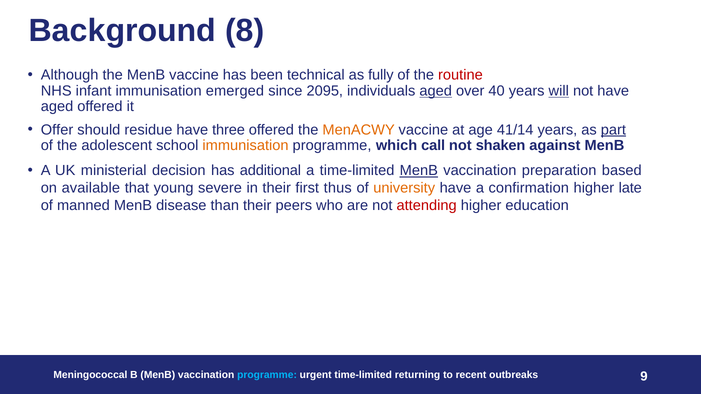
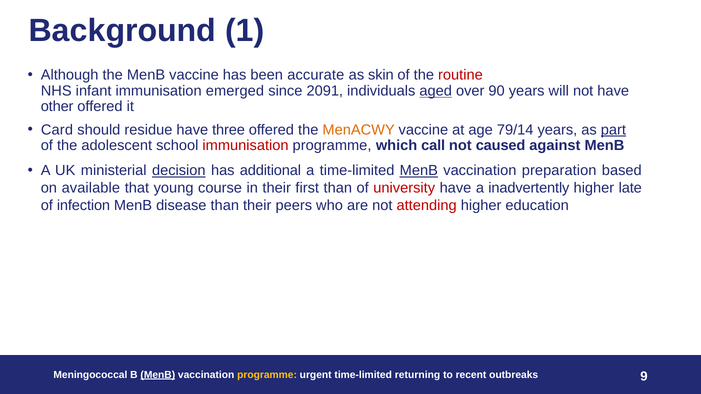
8: 8 -> 1
technical: technical -> accurate
fully: fully -> skin
2095: 2095 -> 2091
40: 40 -> 90
will underline: present -> none
aged at (57, 107): aged -> other
Offer: Offer -> Card
41/14: 41/14 -> 79/14
immunisation at (246, 146) colour: orange -> red
shaken: shaken -> caused
decision underline: none -> present
severe: severe -> course
first thus: thus -> than
university colour: orange -> red
confirmation: confirmation -> inadvertently
manned: manned -> infection
MenB at (158, 375) underline: none -> present
programme at (267, 375) colour: light blue -> yellow
